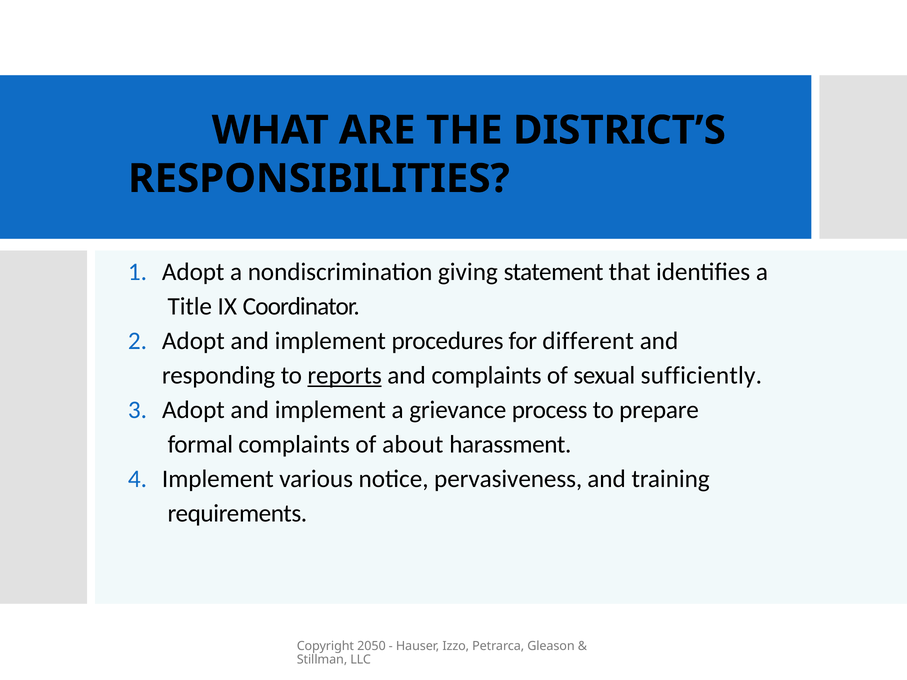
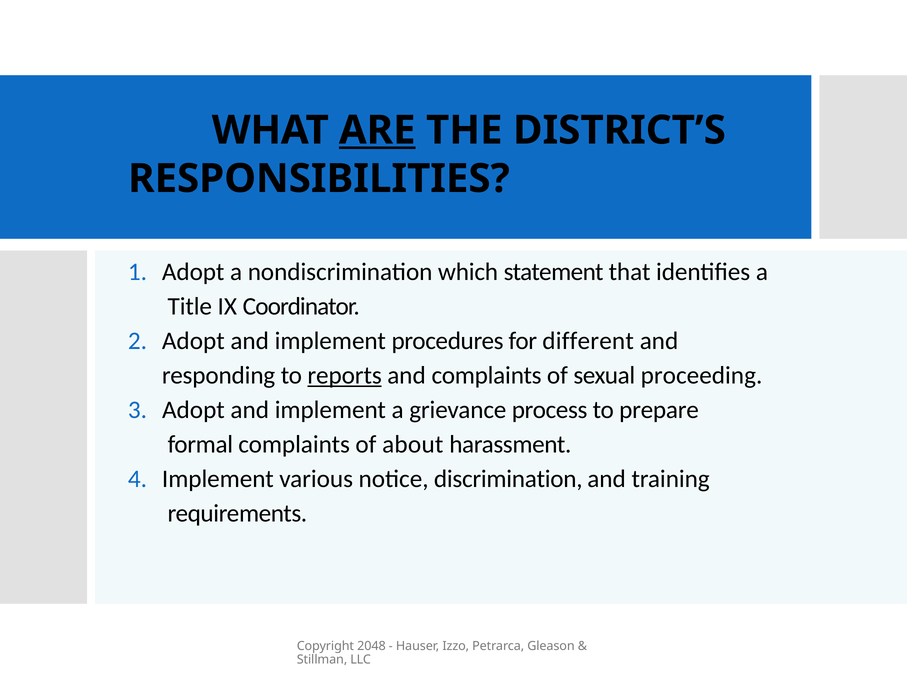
ARE underline: none -> present
giving: giving -> which
sufficiently: sufficiently -> proceeding
pervasiveness: pervasiveness -> discrimination
2050: 2050 -> 2048
